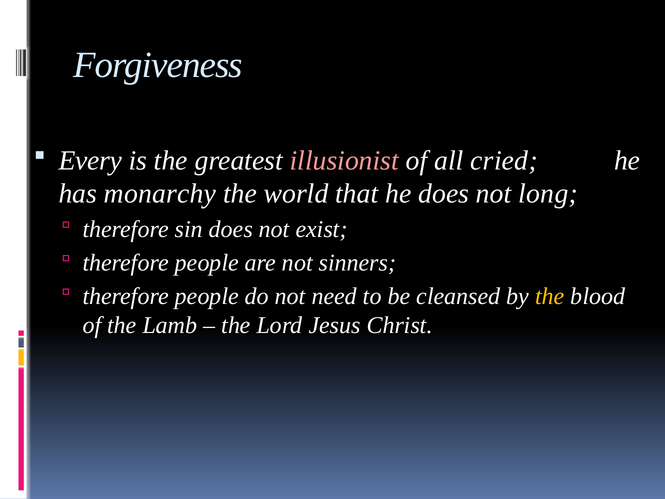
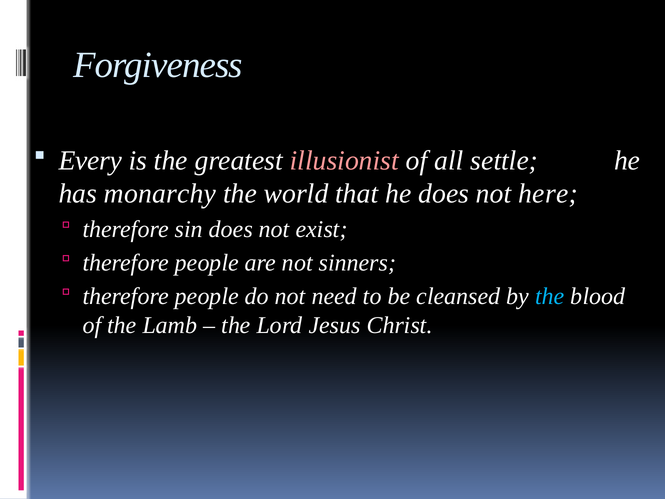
cried: cried -> settle
long: long -> here
the at (550, 296) colour: yellow -> light blue
